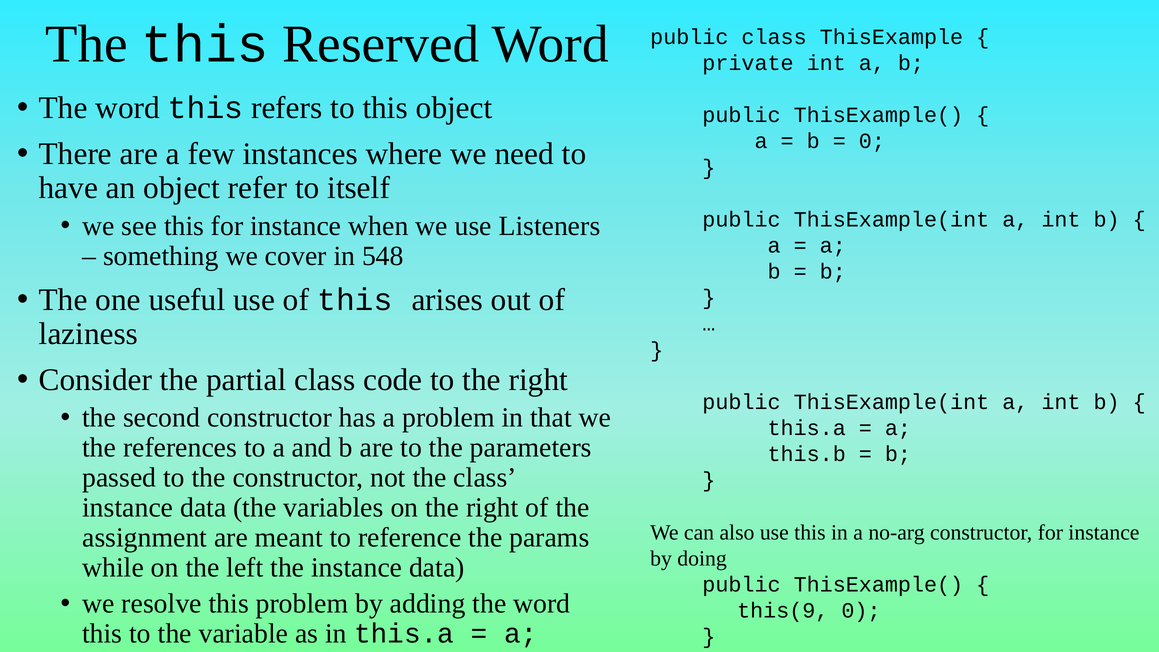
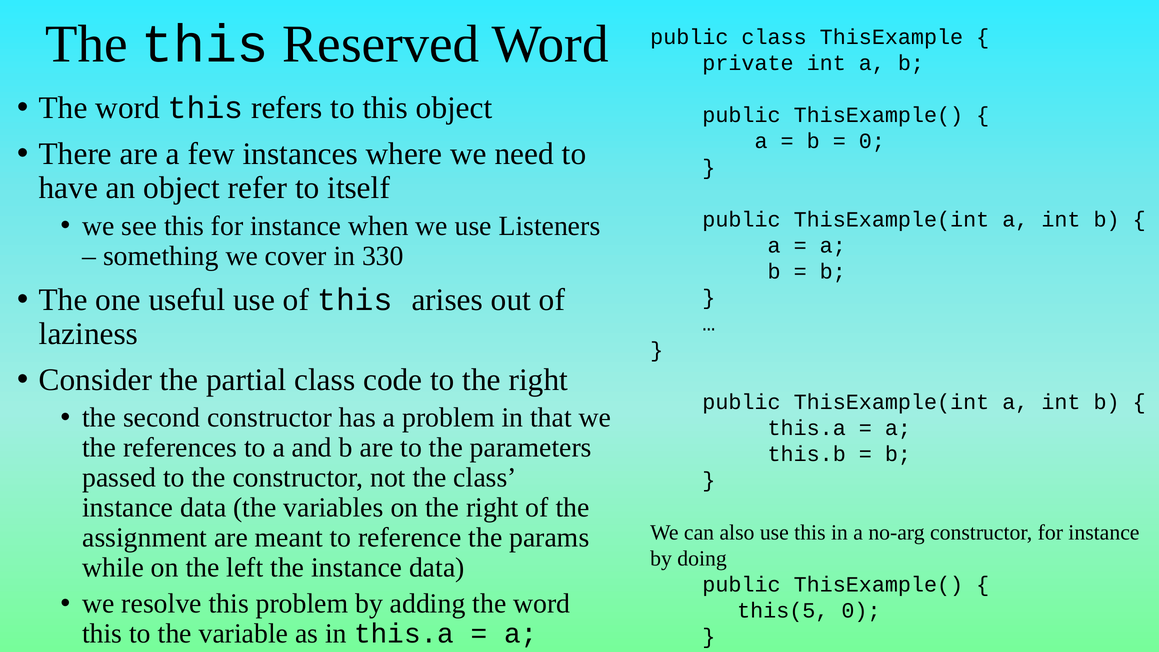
548: 548 -> 330
this(9: this(9 -> this(5
